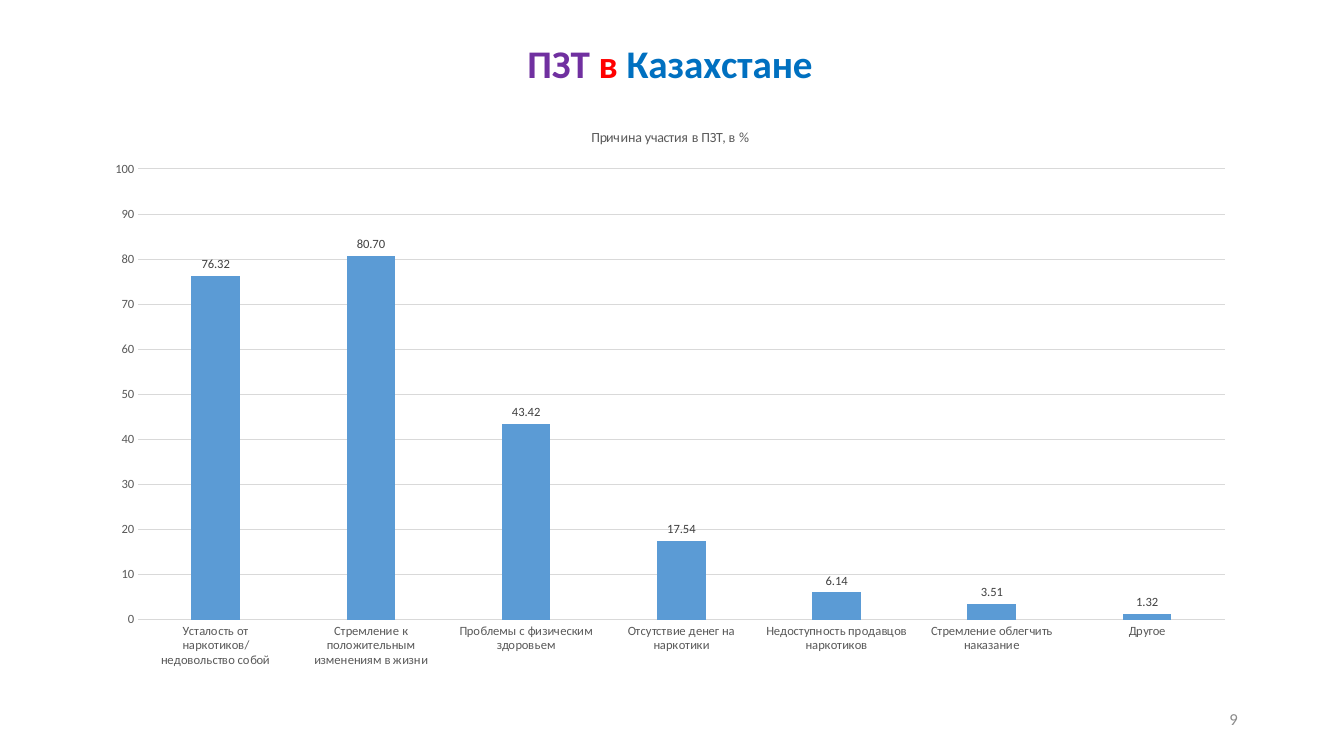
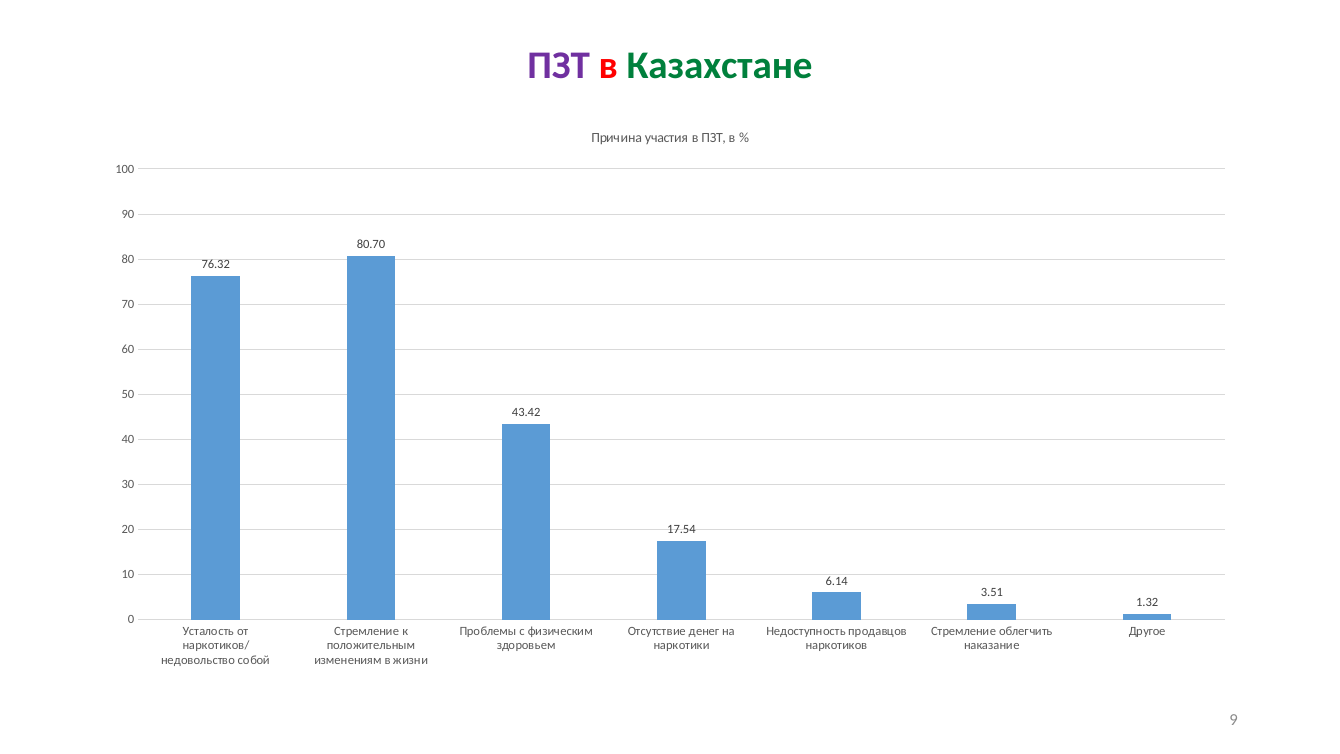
Казахстане colour: blue -> green
